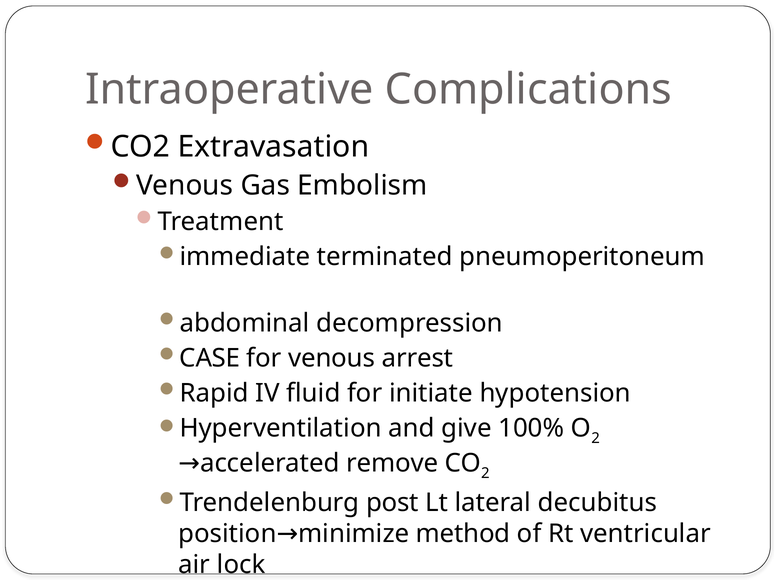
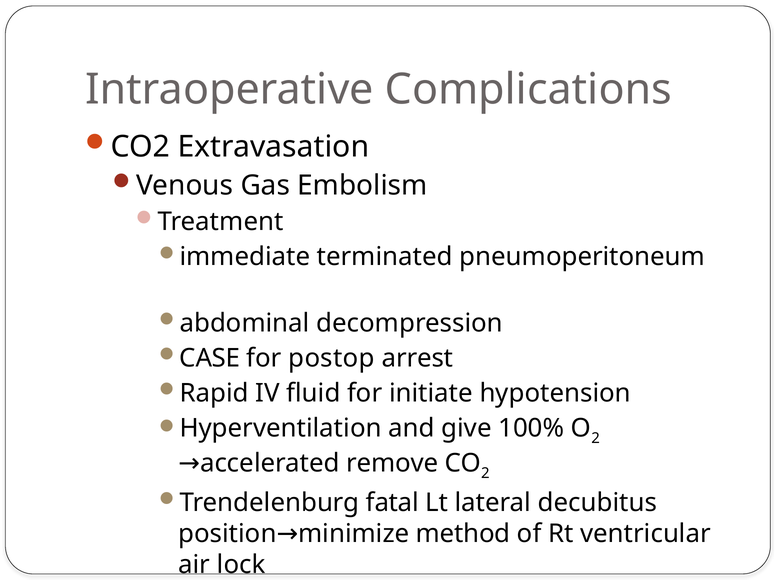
for venous: venous -> postop
post: post -> fatal
